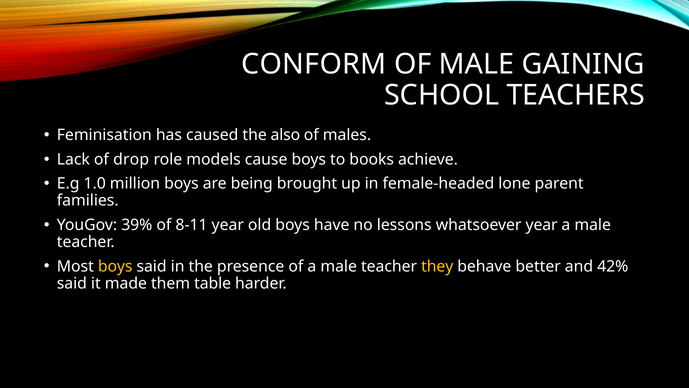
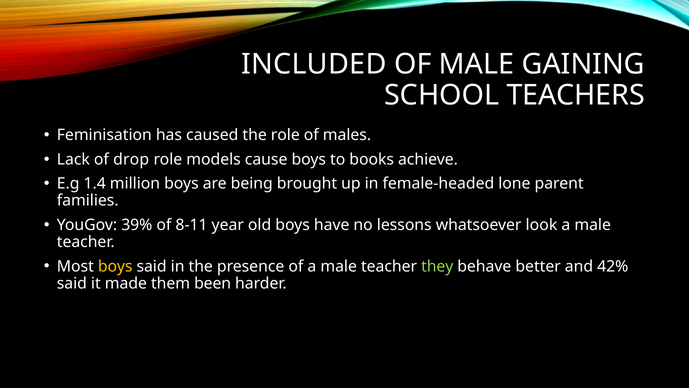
CONFORM: CONFORM -> INCLUDED
the also: also -> role
1.0: 1.0 -> 1.4
whatsoever year: year -> look
they colour: yellow -> light green
table: table -> been
